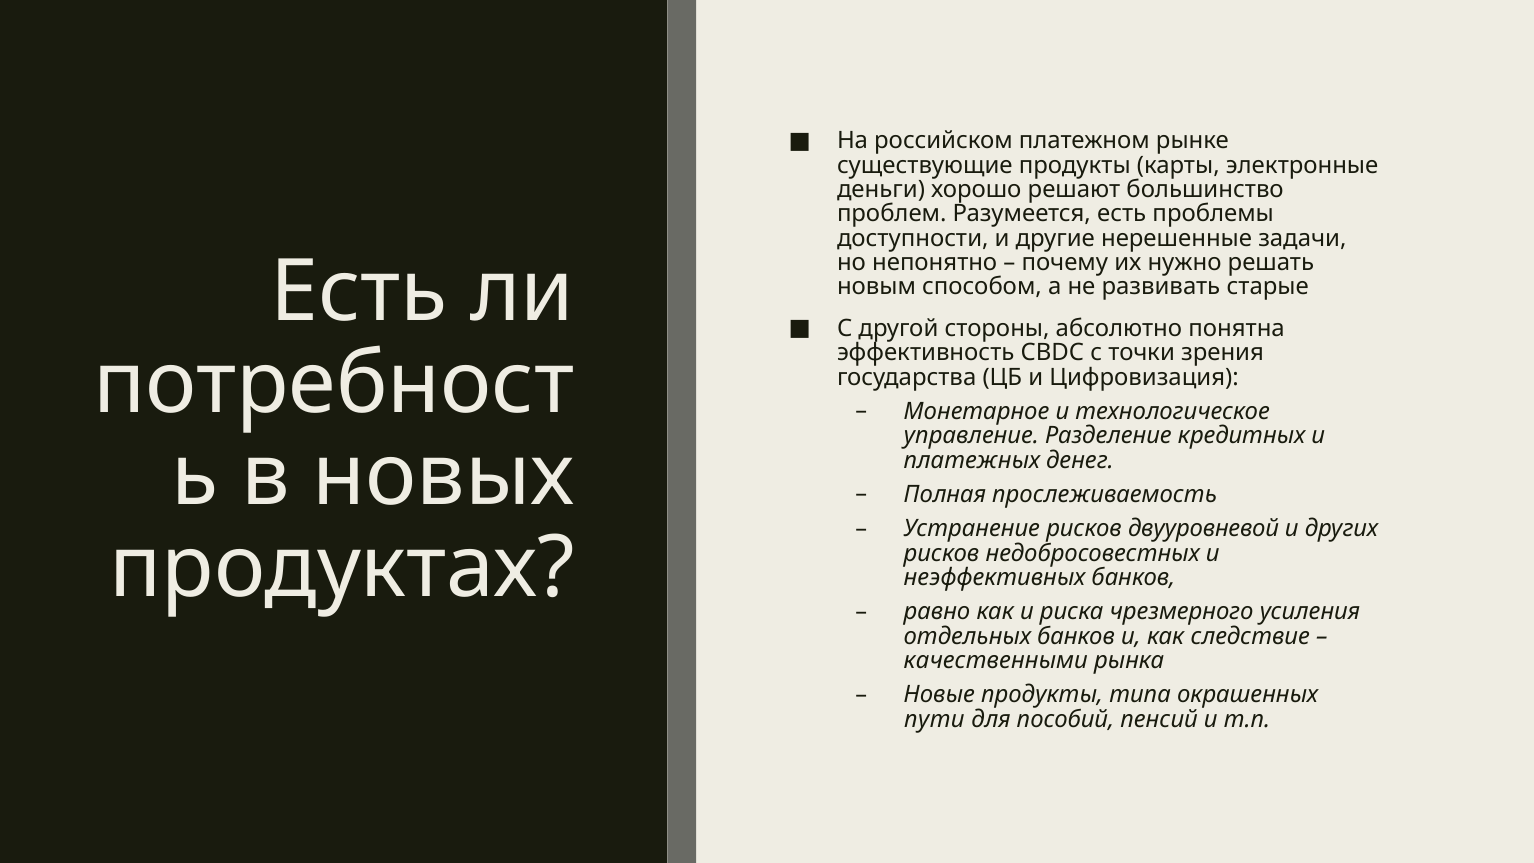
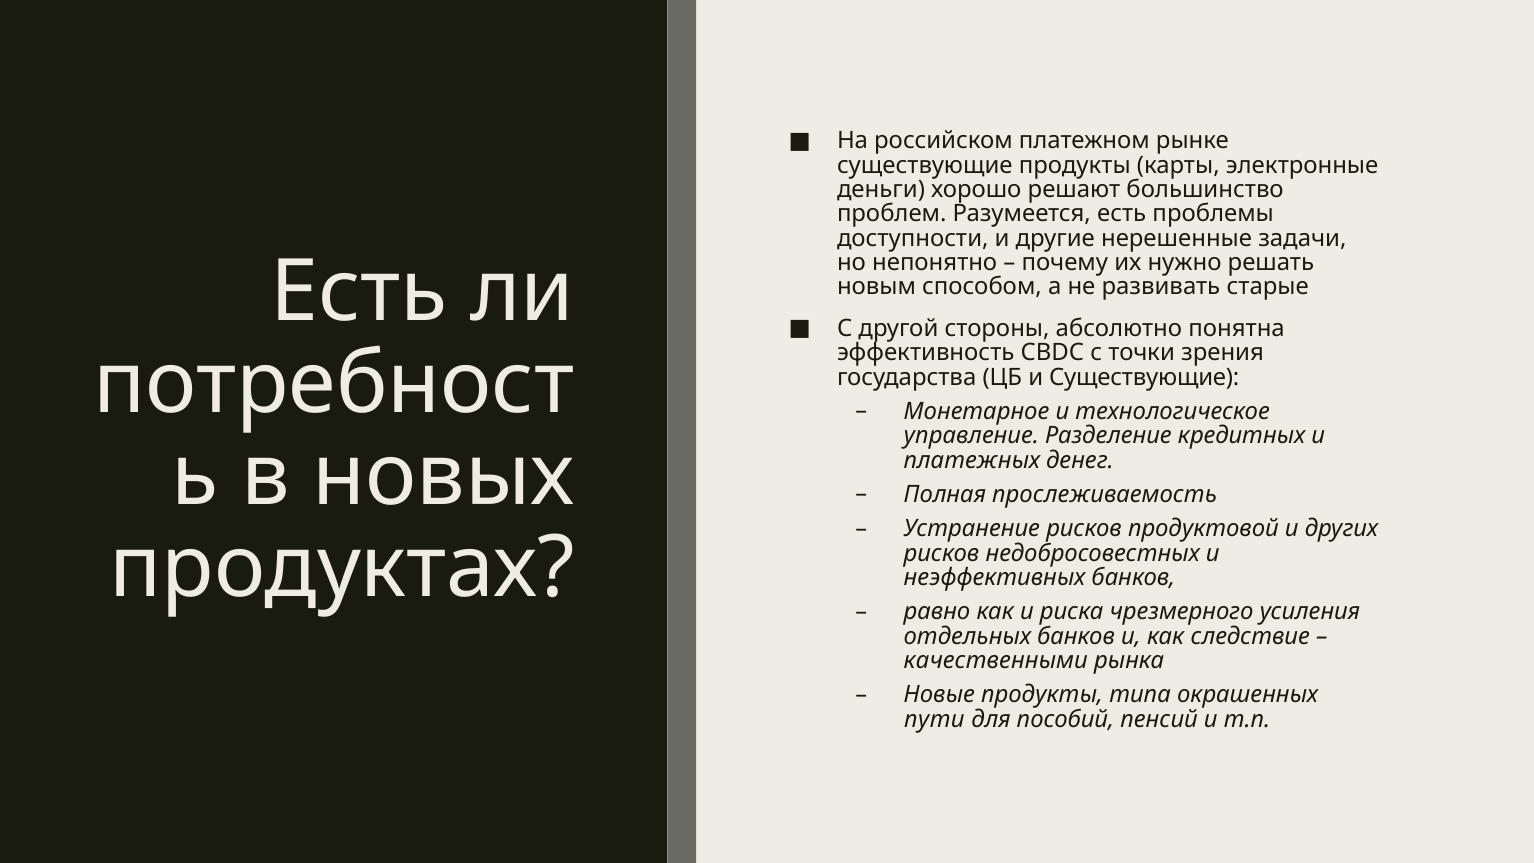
и Цифровизация: Цифровизация -> Существующие
двууровневой: двууровневой -> продуктовой
